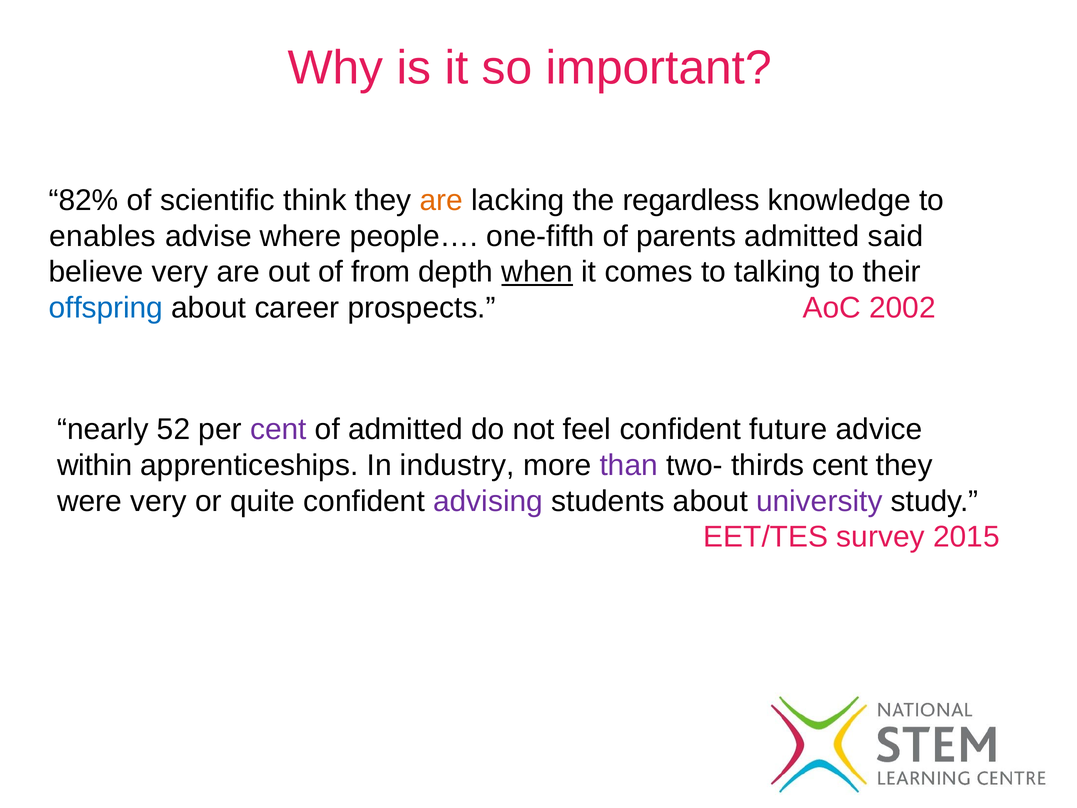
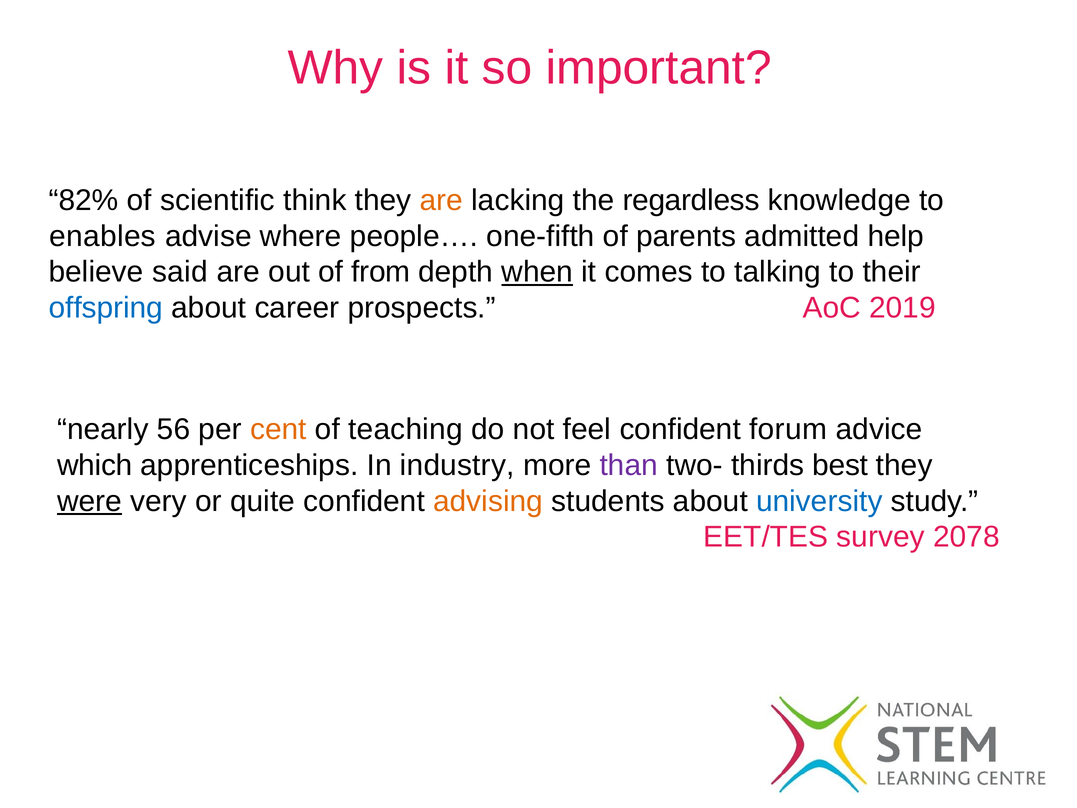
said: said -> help
believe very: very -> said
2002: 2002 -> 2019
52: 52 -> 56
cent at (278, 429) colour: purple -> orange
of admitted: admitted -> teaching
future: future -> forum
within: within -> which
thirds cent: cent -> best
were underline: none -> present
advising colour: purple -> orange
university colour: purple -> blue
2015: 2015 -> 2078
